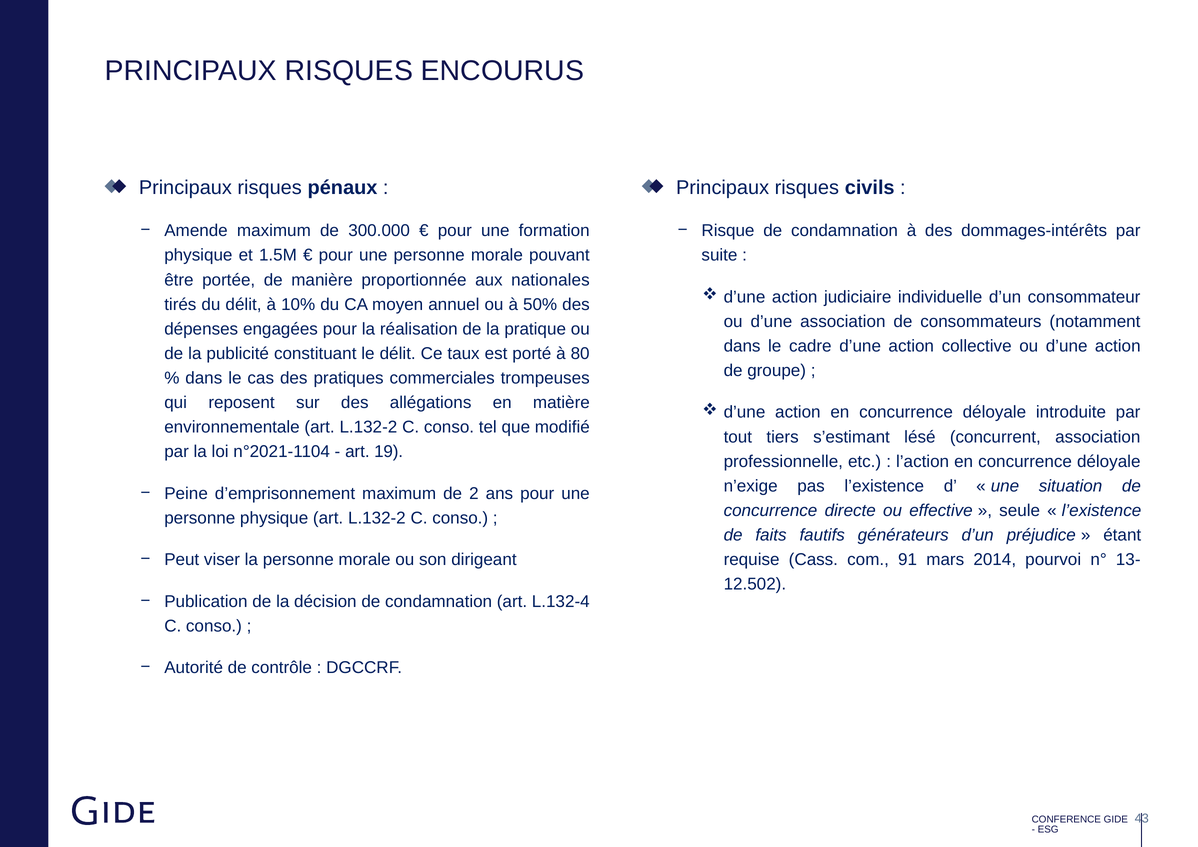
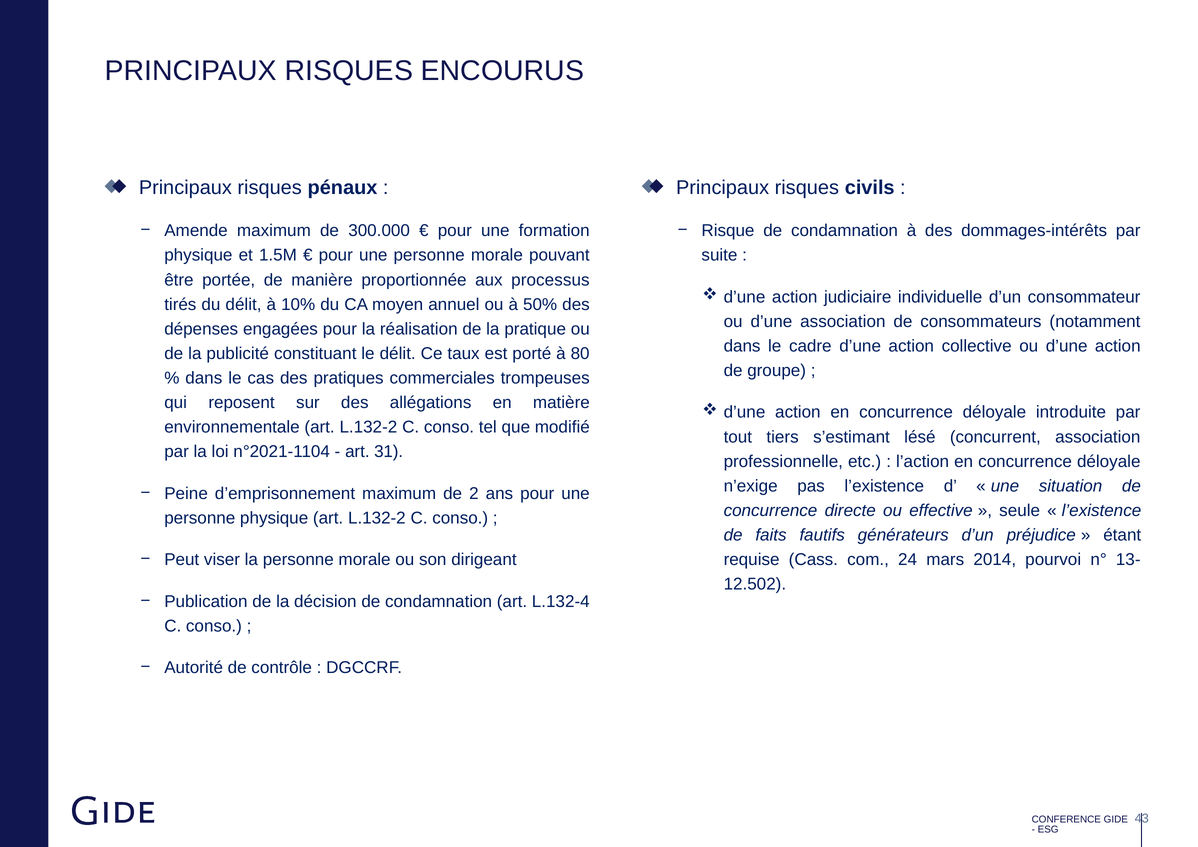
nationales: nationales -> processus
19: 19 -> 31
91: 91 -> 24
